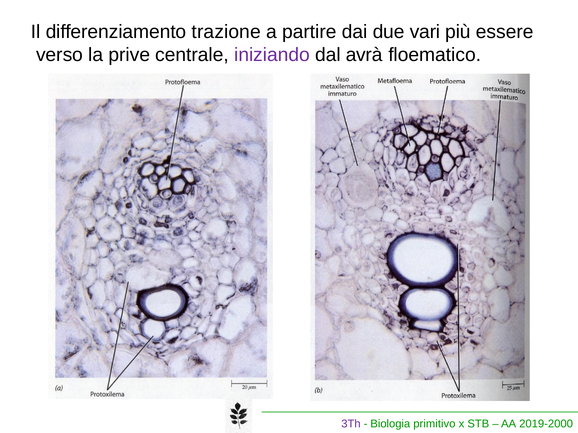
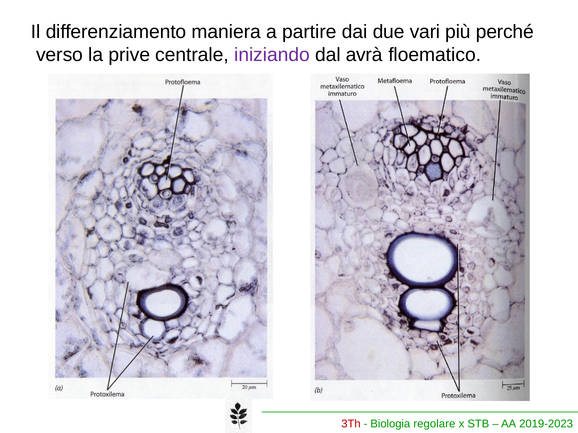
trazione: trazione -> maniera
essere: essere -> perché
3Th colour: purple -> red
primitivo: primitivo -> regolare
2019-2000: 2019-2000 -> 2019-2023
